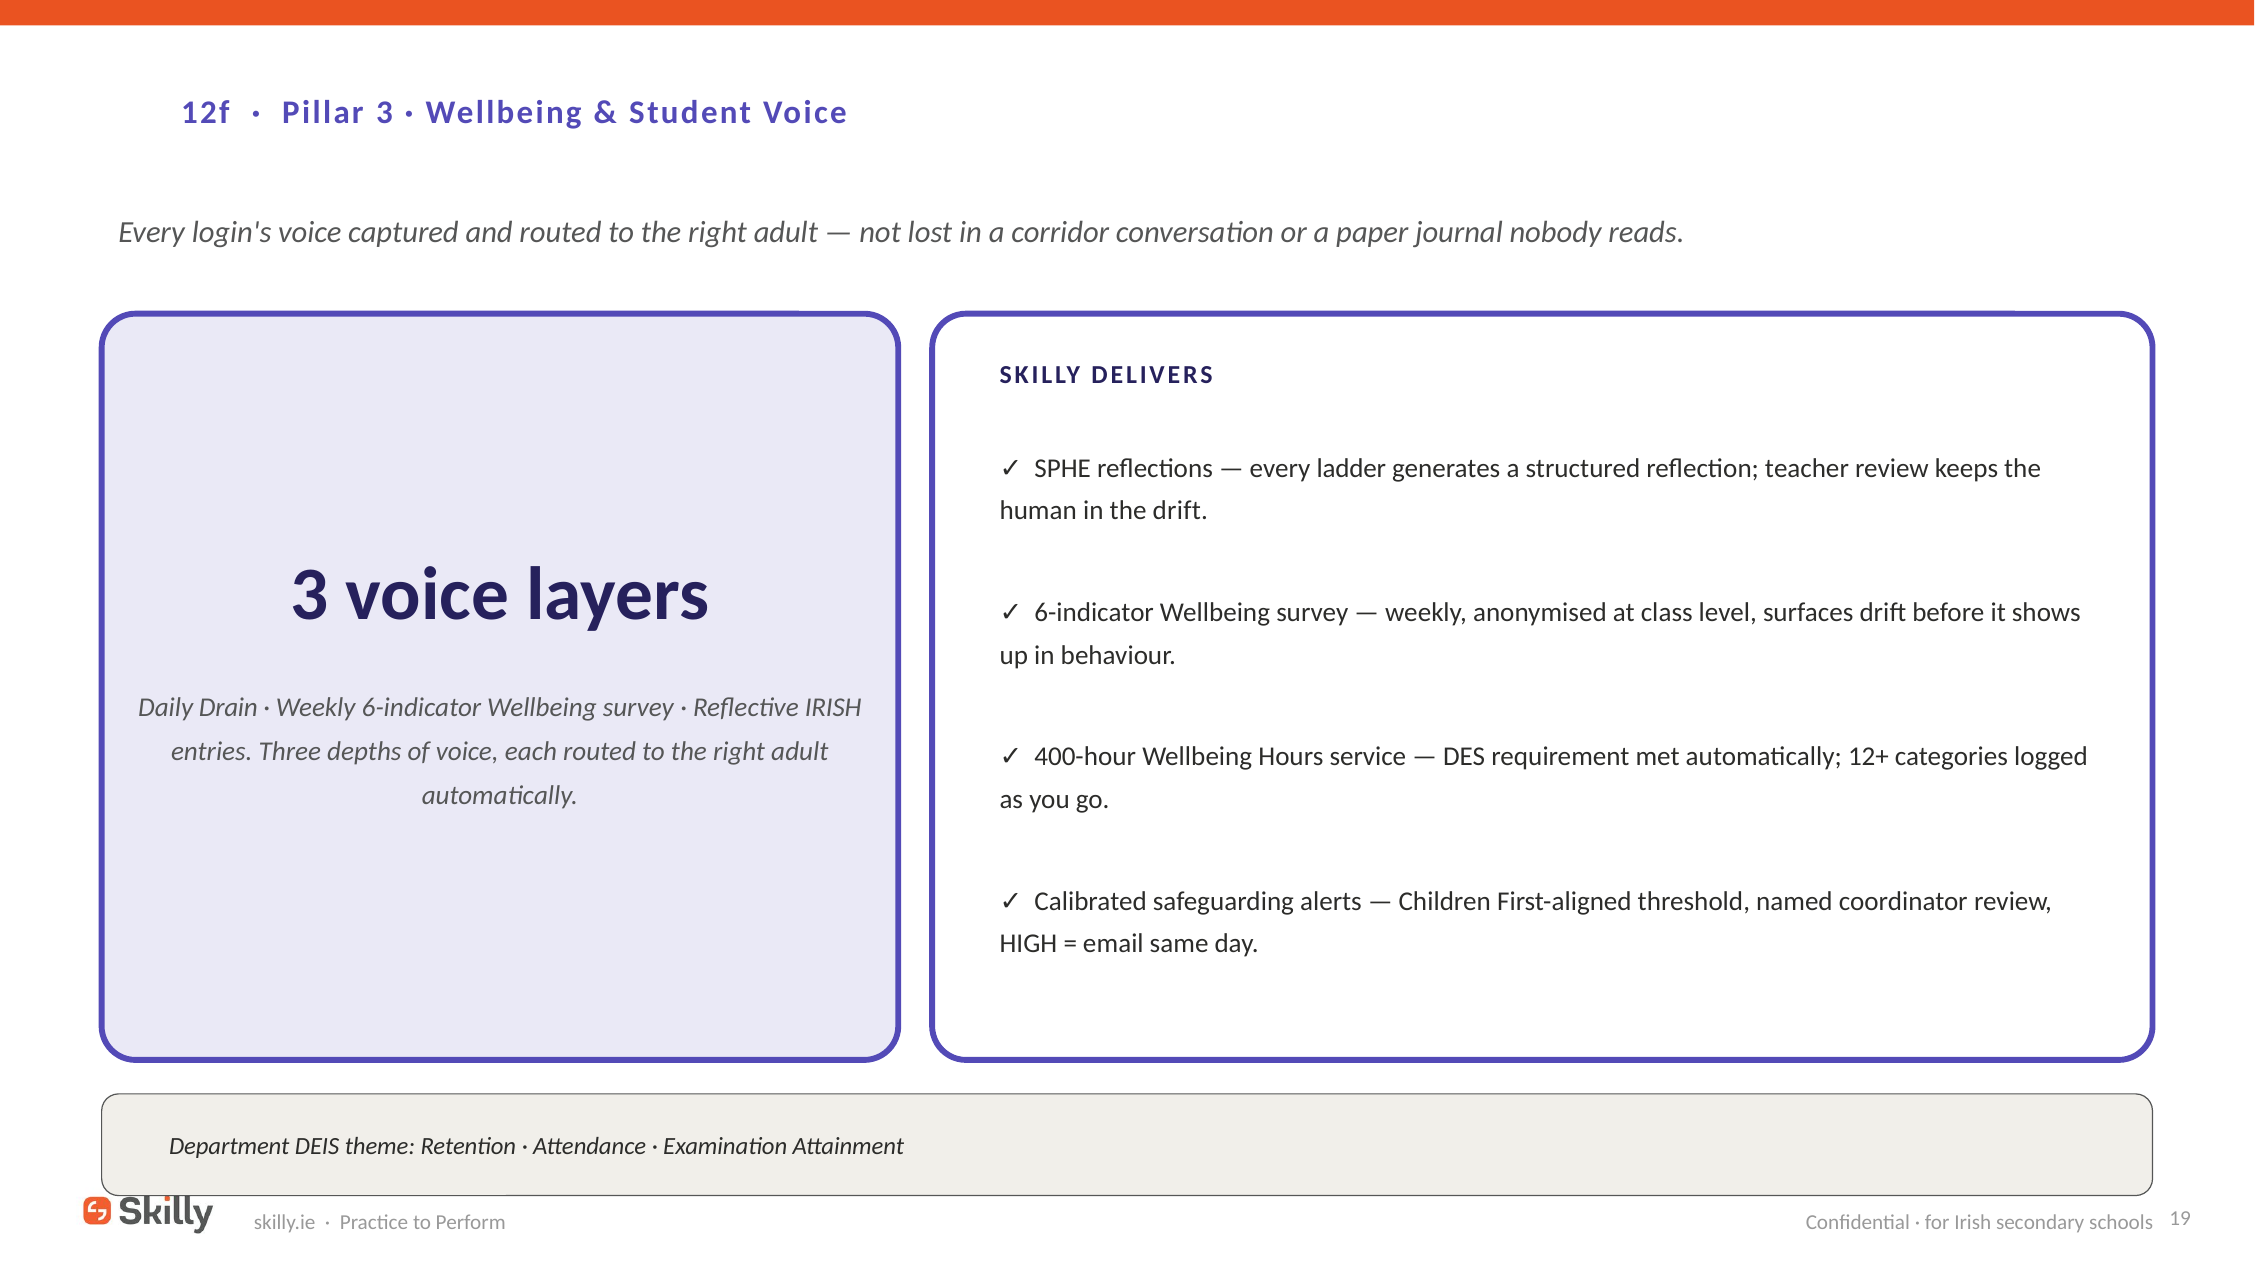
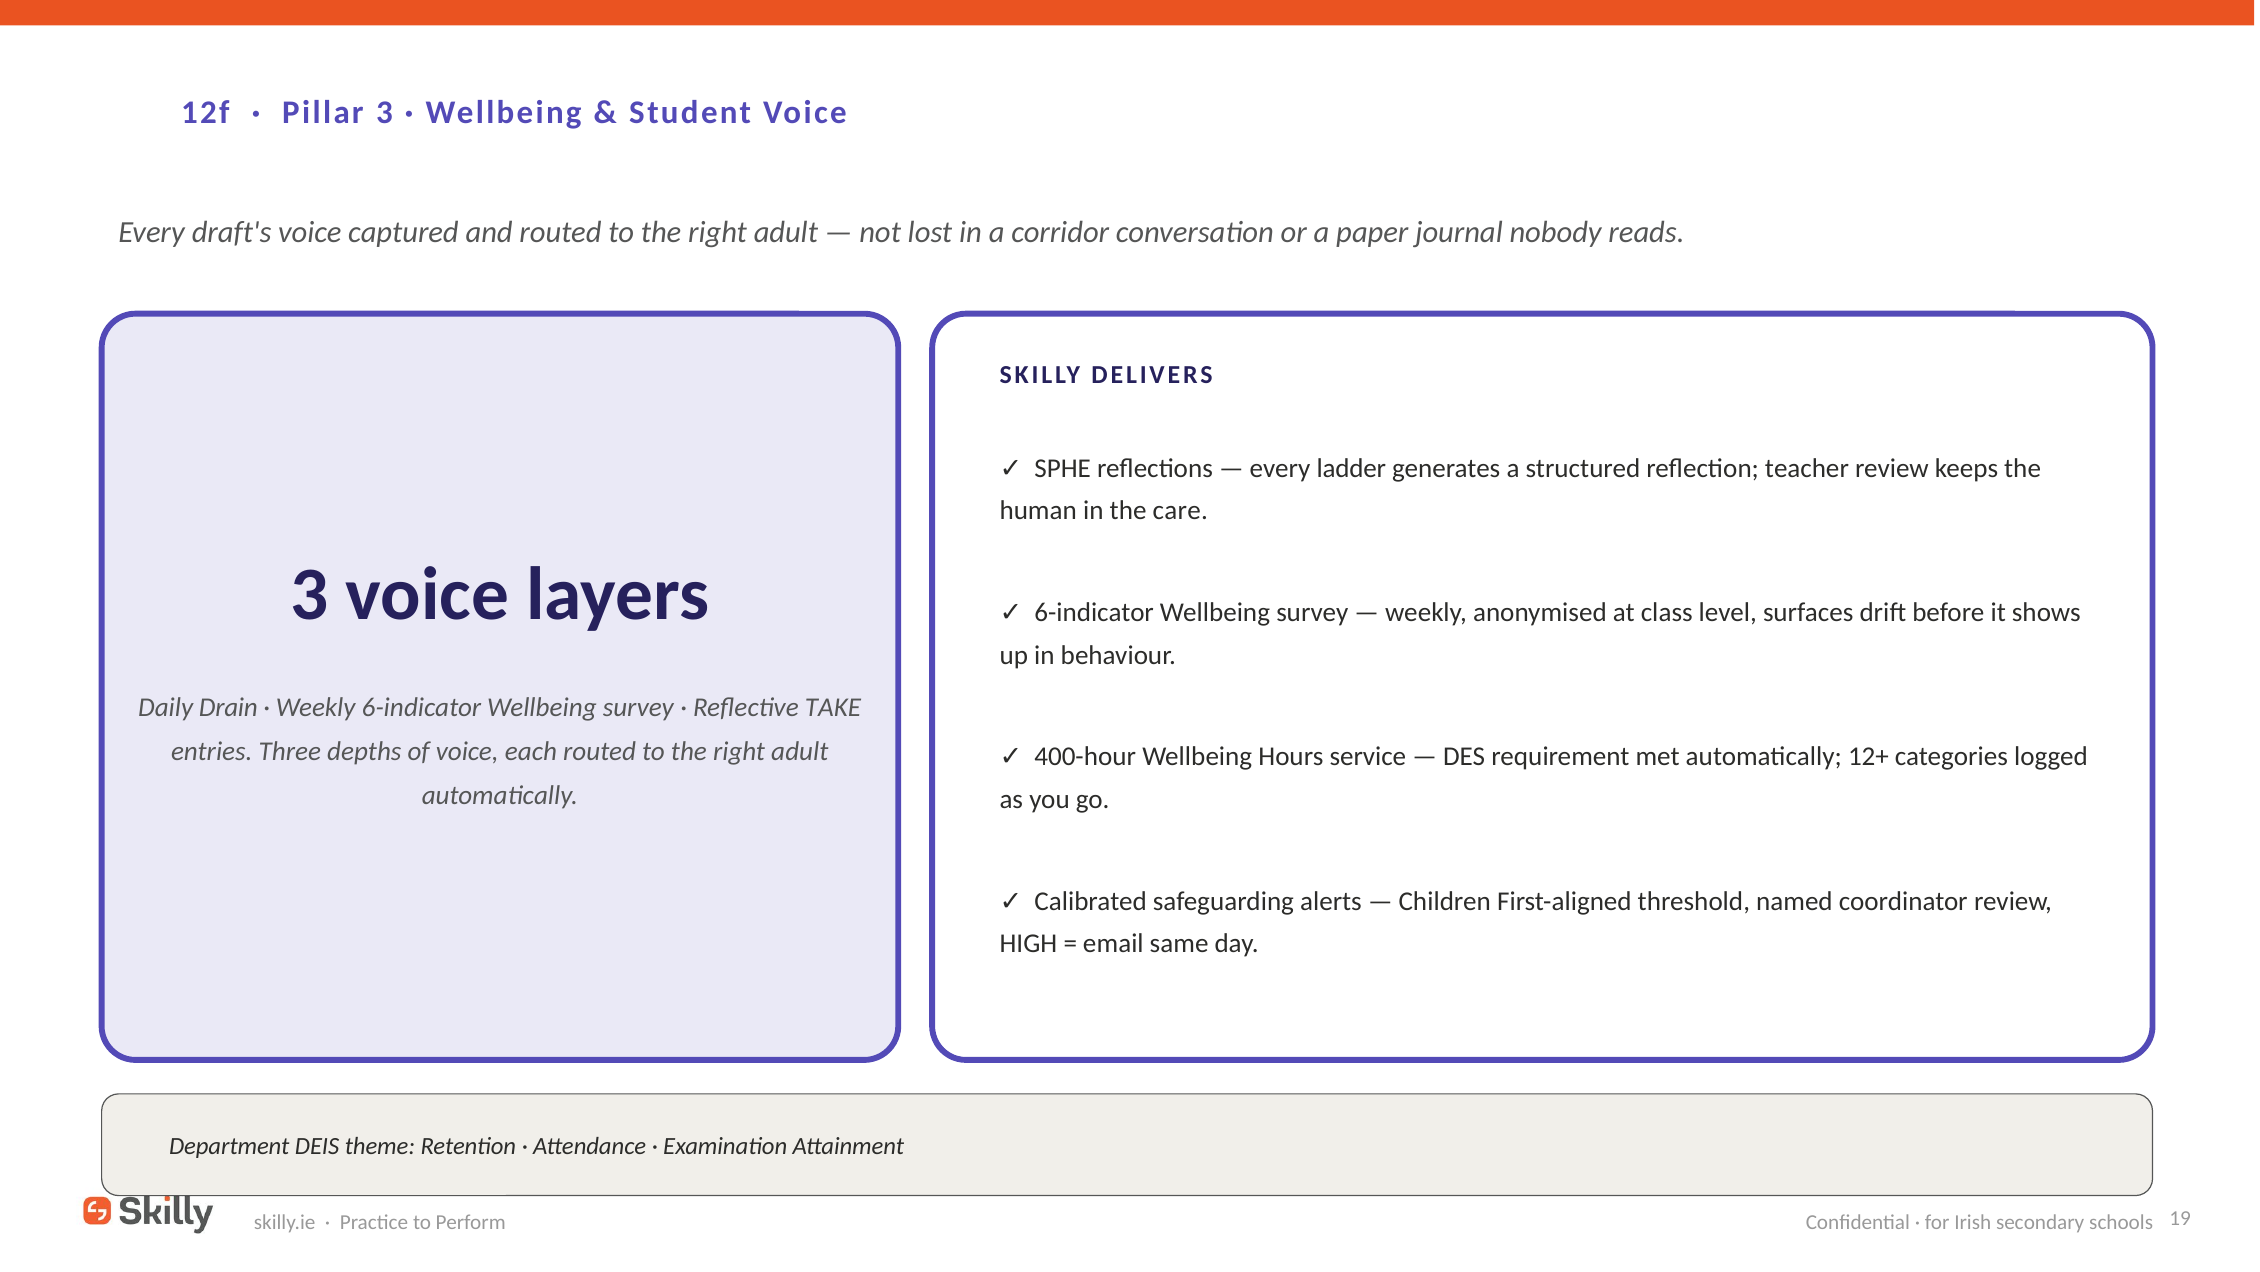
login's: login's -> draft's
the drift: drift -> care
Reflective IRISH: IRISH -> TAKE
